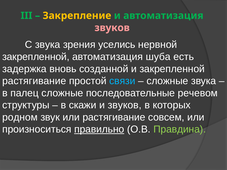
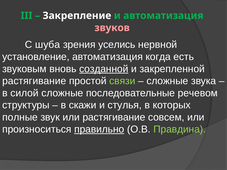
Закрепление colour: yellow -> white
С звука: звука -> шуба
закрепленной at (36, 57): закрепленной -> установление
шуба: шуба -> когда
задержка: задержка -> звуковым
созданной underline: none -> present
связи colour: light blue -> light green
палец: палец -> силой
и звуков: звуков -> стулья
родном: родном -> полные
